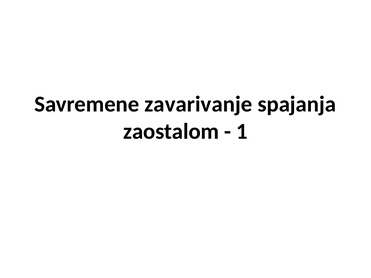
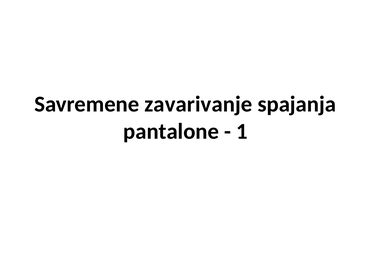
zaostalom: zaostalom -> pantalone
